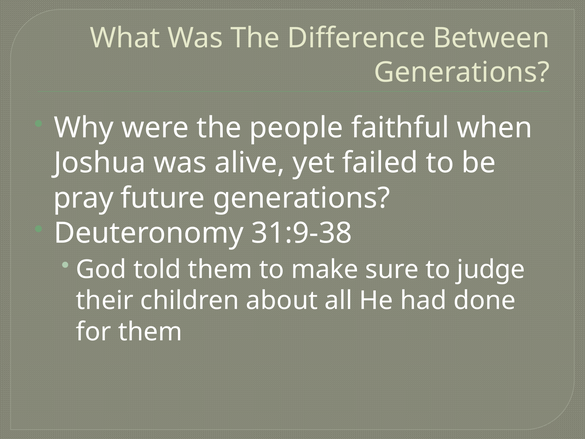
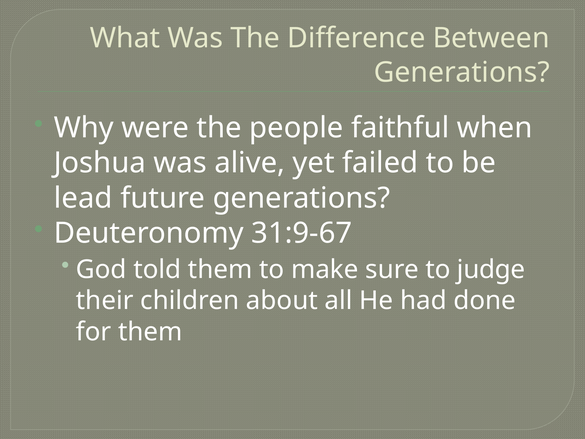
pray: pray -> lead
31:9-38: 31:9-38 -> 31:9-67
